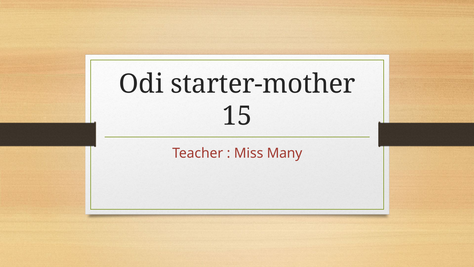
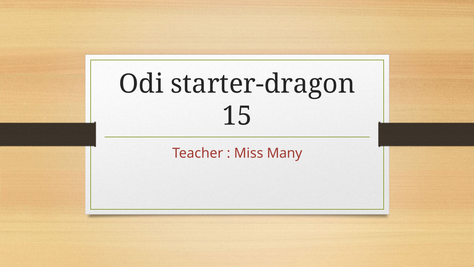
starter-mother: starter-mother -> starter-dragon
